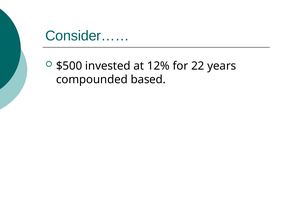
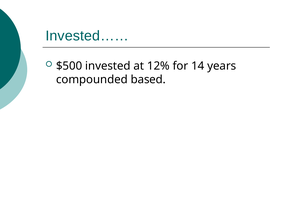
Consider……: Consider…… -> Invested……
22: 22 -> 14
